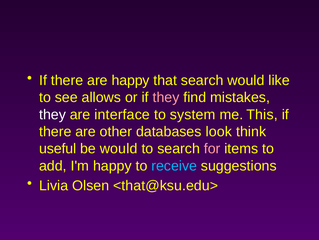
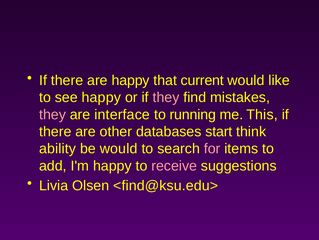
that search: search -> current
see allows: allows -> happy
they at (52, 114) colour: white -> pink
system: system -> running
look: look -> start
useful: useful -> ability
receive colour: light blue -> pink
<that@ksu.edu>: <that@ksu.edu> -> <find@ksu.edu>
